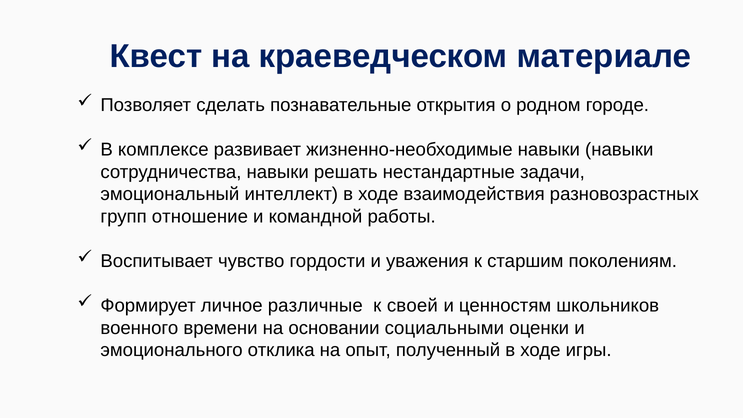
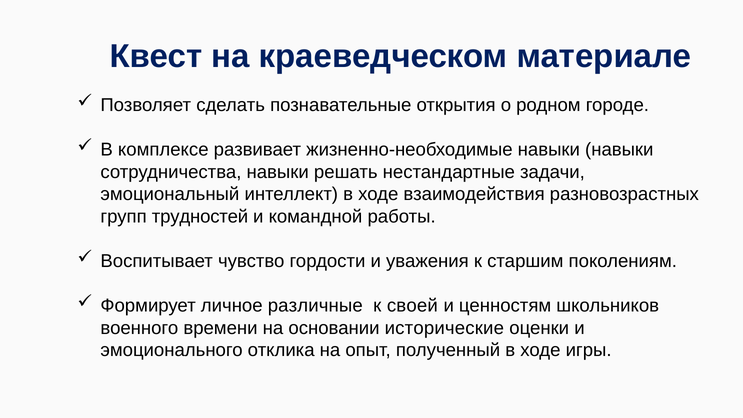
отношение: отношение -> трудностей
социальными: социальными -> исторические
